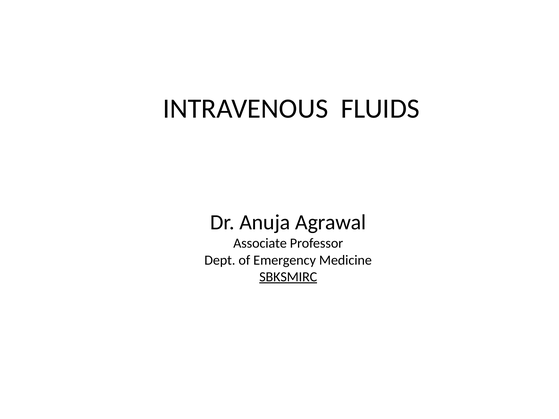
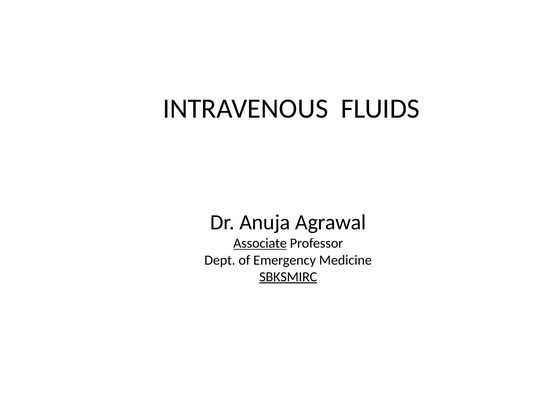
Associate underline: none -> present
